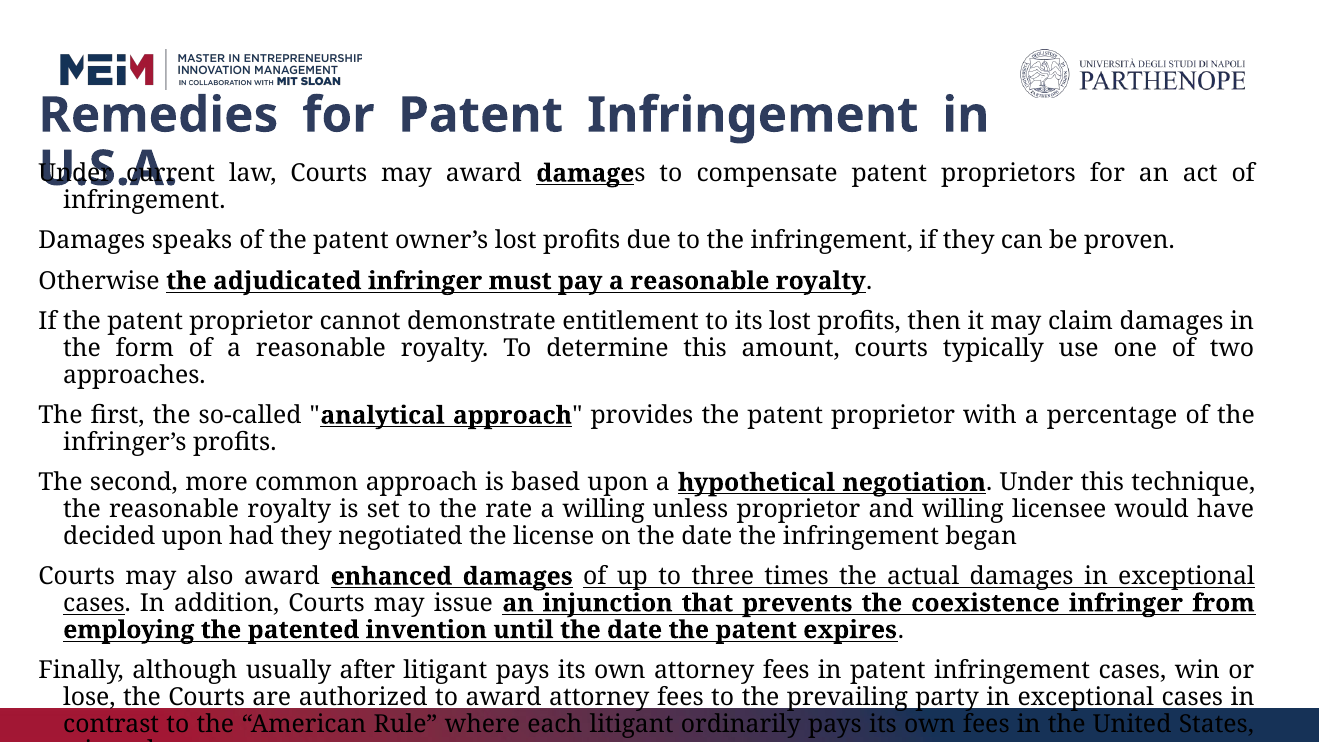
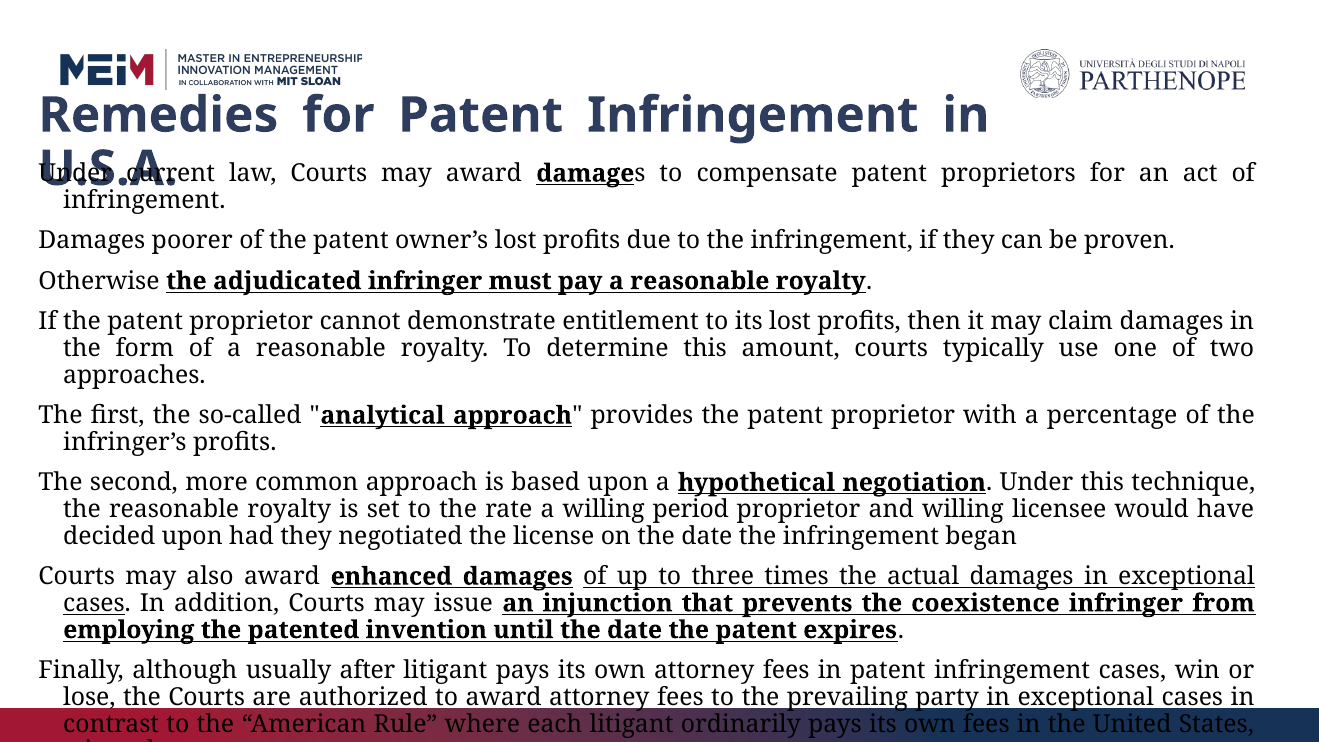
speaks: speaks -> poorer
unless: unless -> period
